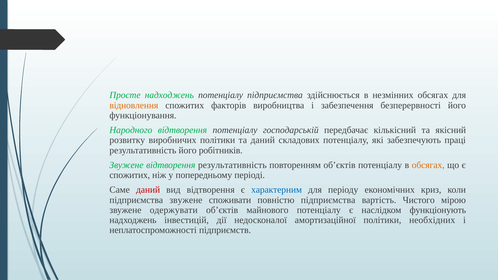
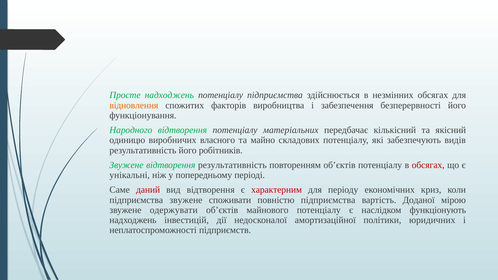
господарській: господарській -> матеріальних
розвитку: розвитку -> одиницю
виробничих політики: політики -> власного
та даний: даний -> майно
праці: праці -> видів
обсягах at (428, 165) colour: orange -> red
спожитих at (130, 175): спожитих -> унікальні
характерним colour: blue -> red
Чистого: Чистого -> Доданої
необхідних: необхідних -> юридичних
